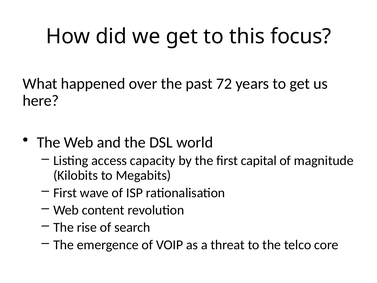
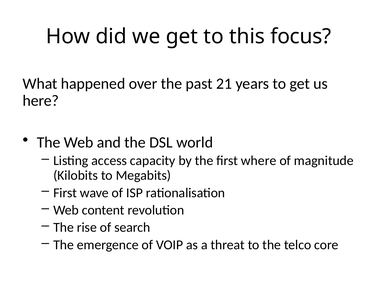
72: 72 -> 21
capital: capital -> where
